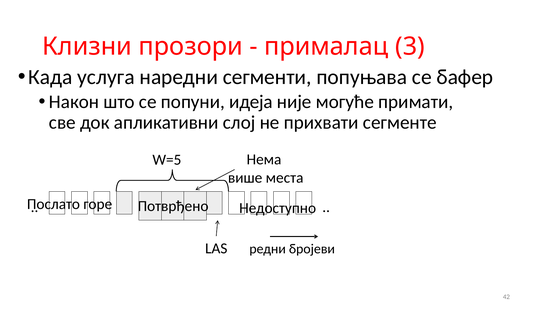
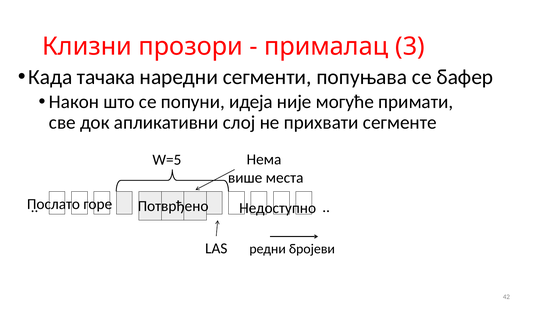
услуга: услуга -> тачака
